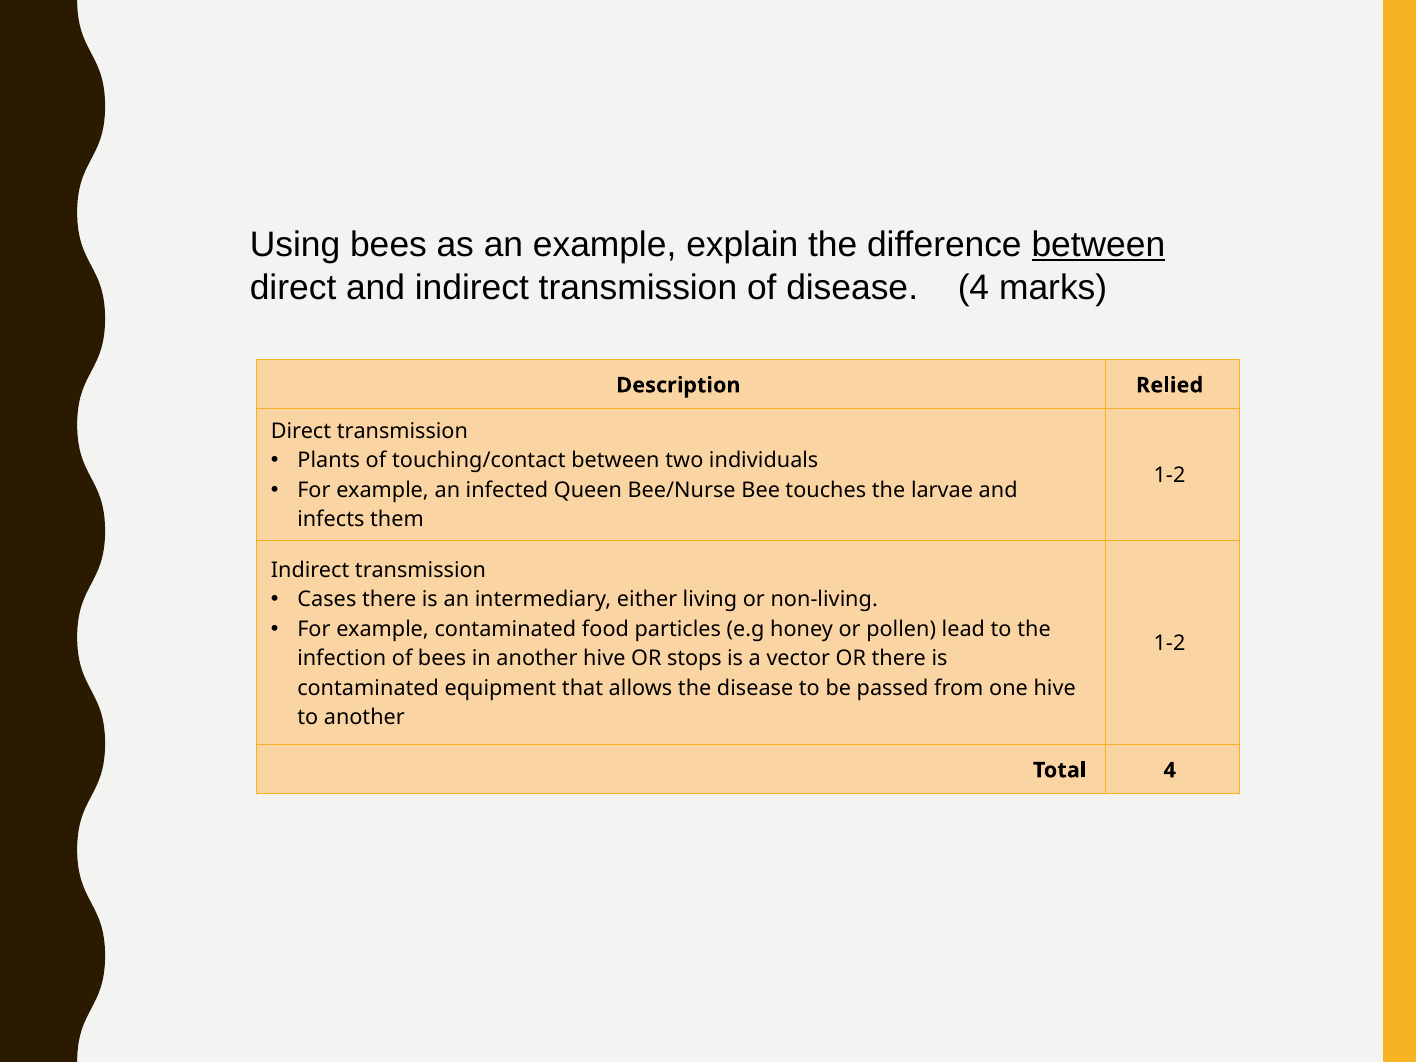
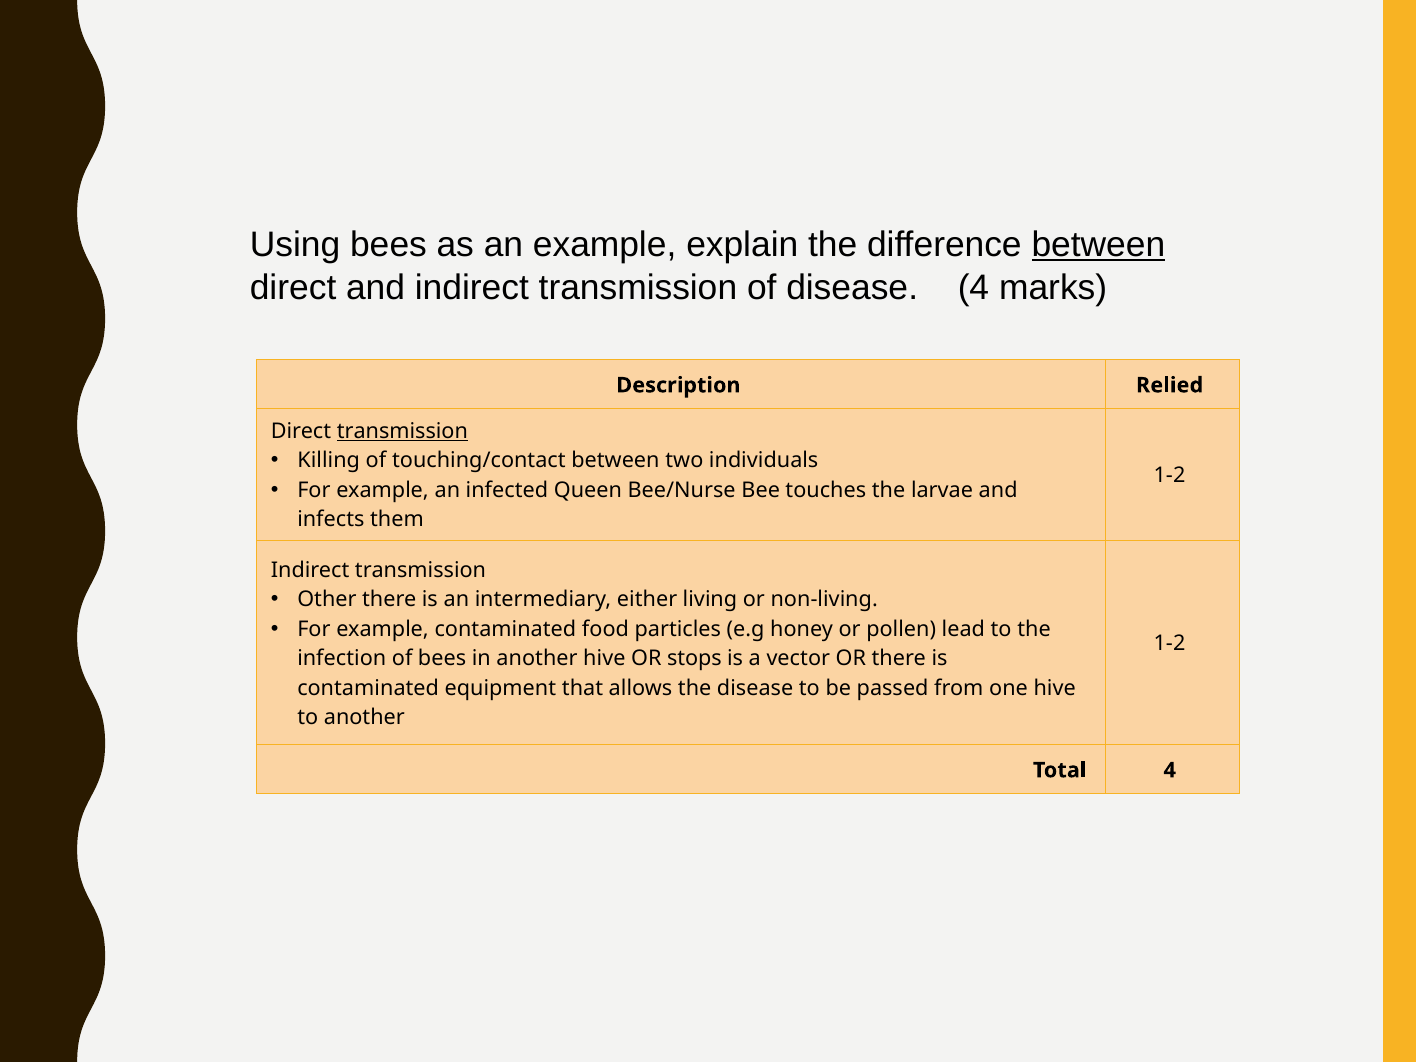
transmission at (402, 431) underline: none -> present
Plants: Plants -> Killing
Cases: Cases -> Other
